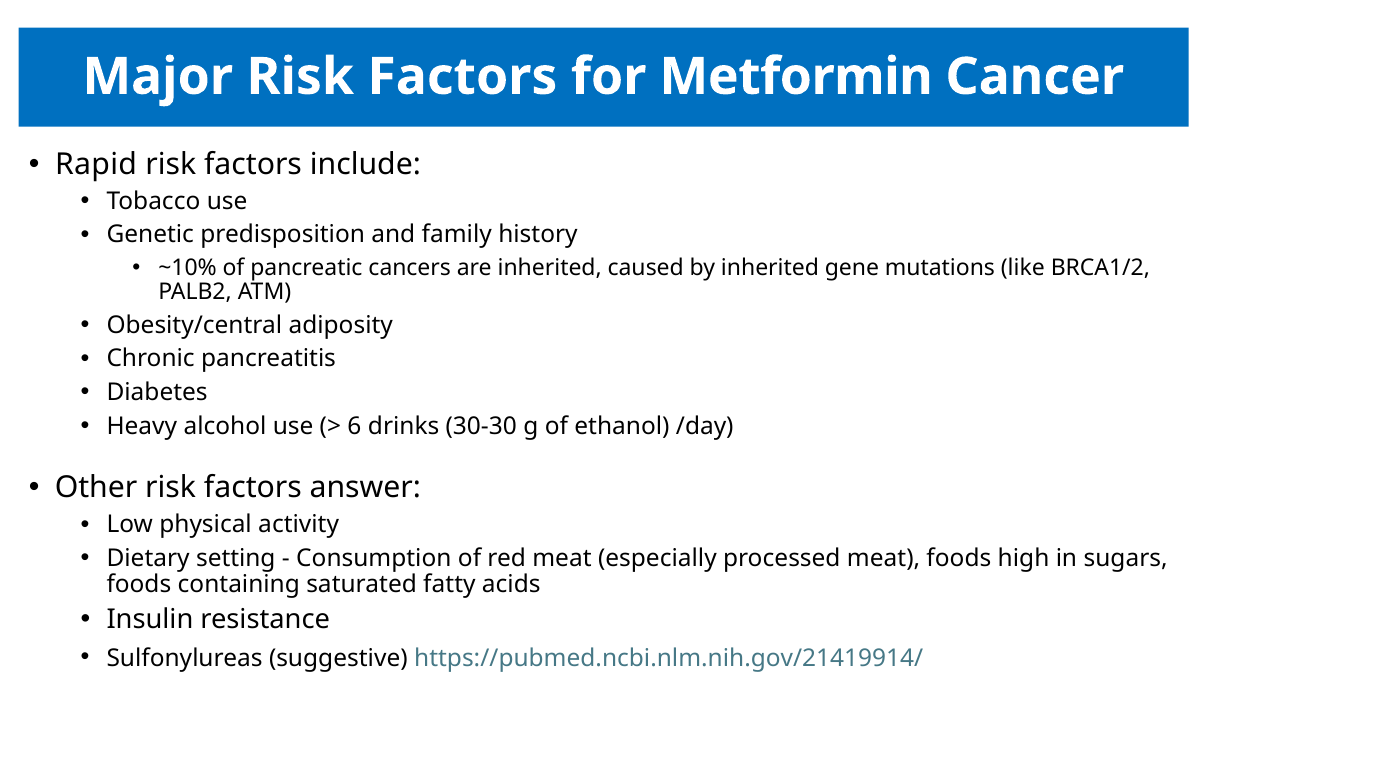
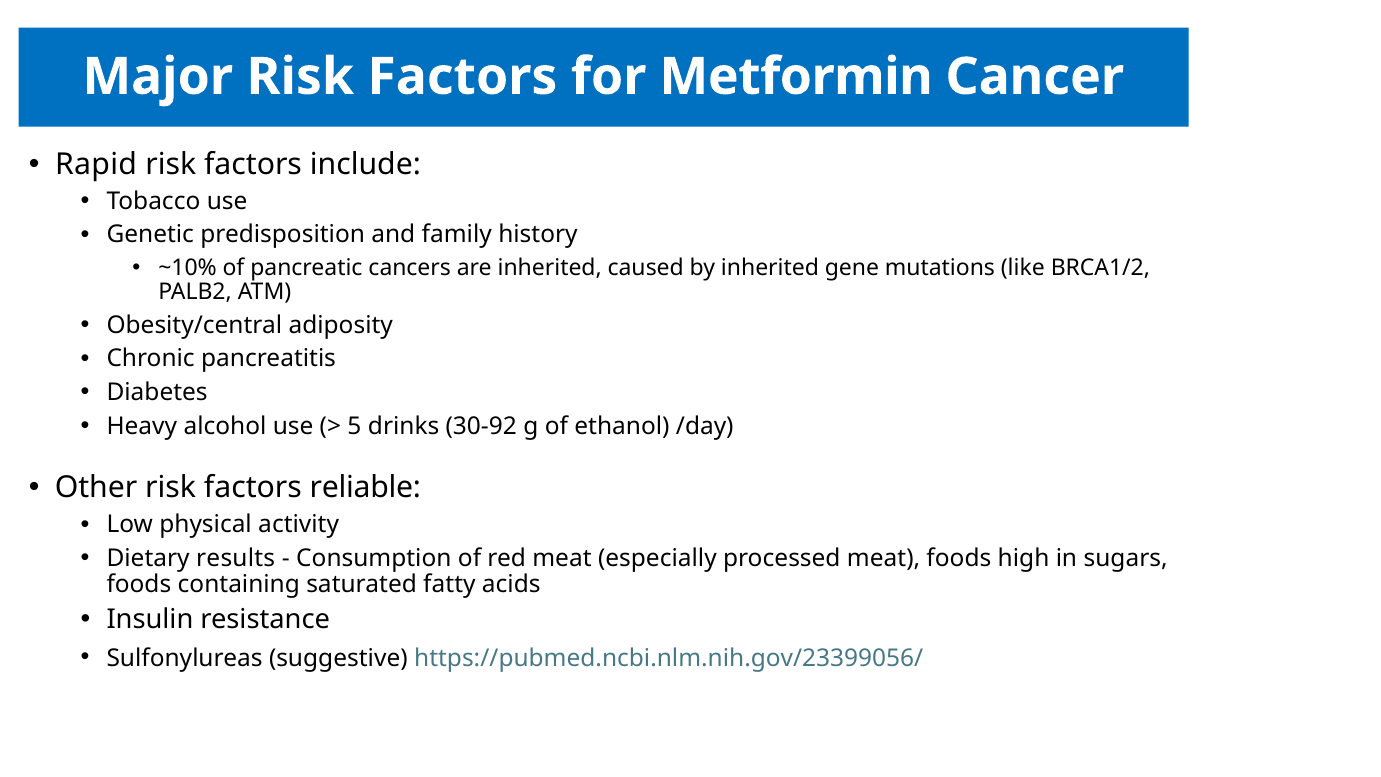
6: 6 -> 5
30-30: 30-30 -> 30-92
answer: answer -> reliable
setting: setting -> results
https://pubmed.ncbi.nlm.nih.gov/21419914/: https://pubmed.ncbi.nlm.nih.gov/21419914/ -> https://pubmed.ncbi.nlm.nih.gov/23399056/
